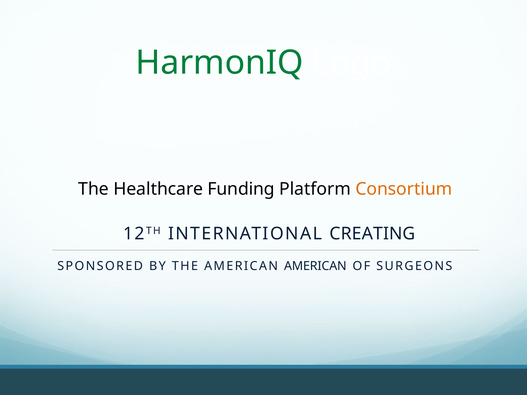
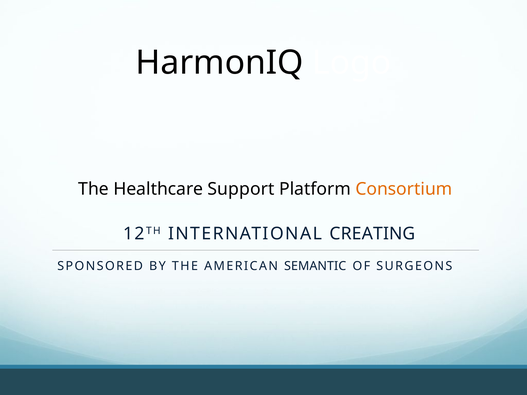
HarmonIQ colour: green -> black
Funding: Funding -> Support
AMERICAN AMERICAN: AMERICAN -> SEMANTIC
